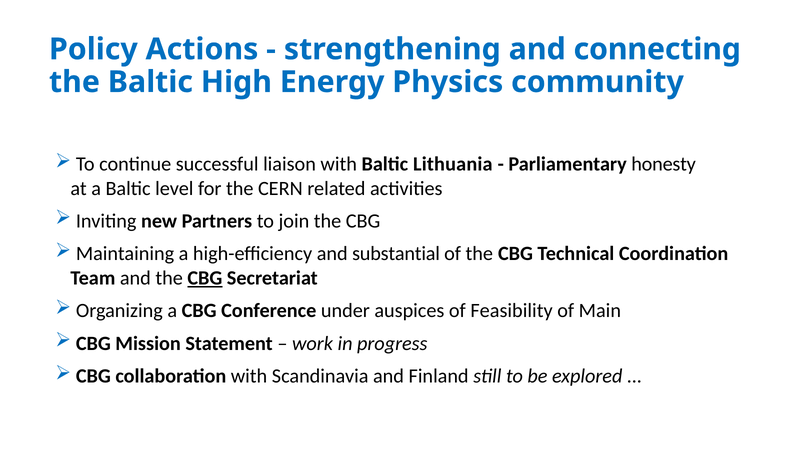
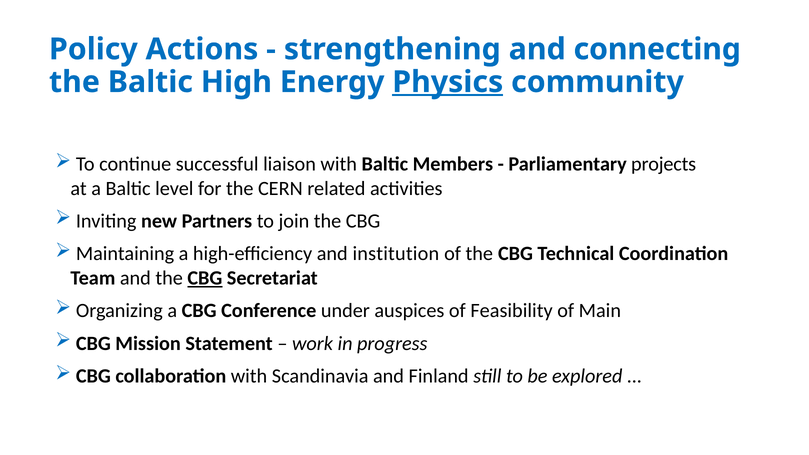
Physics underline: none -> present
Lithuania: Lithuania -> Members
honesty: honesty -> projects
substantial: substantial -> institution
